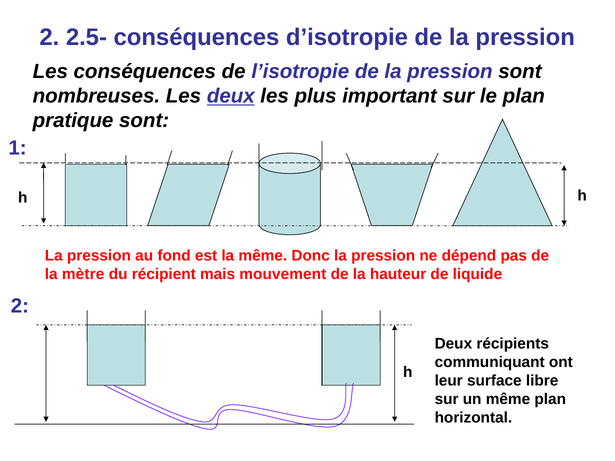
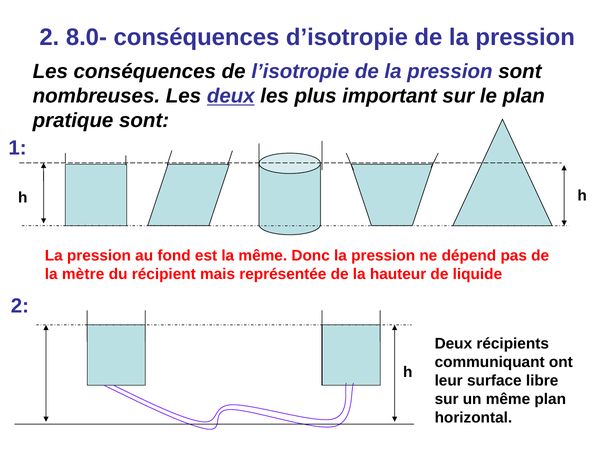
2.5-: 2.5- -> 8.0-
mouvement: mouvement -> représentée
